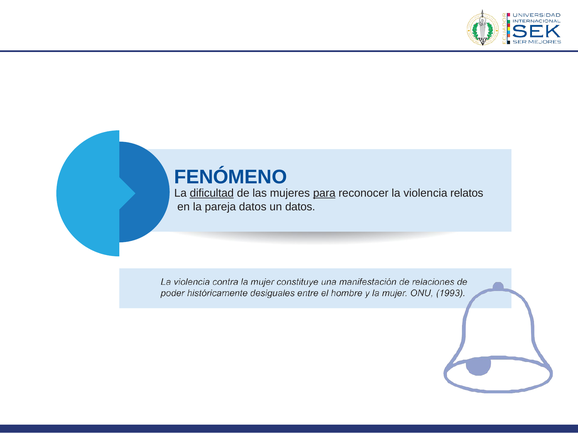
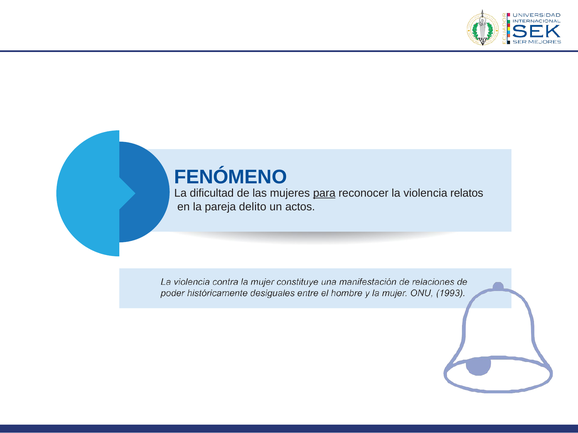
dificultad underline: present -> none
pareja datos: datos -> delito
un datos: datos -> actos
